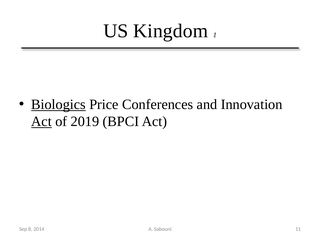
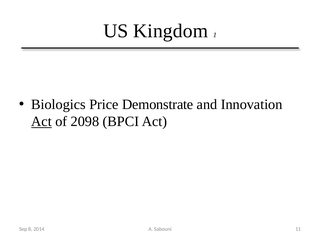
Biologics underline: present -> none
Conferences: Conferences -> Demonstrate
2019: 2019 -> 2098
